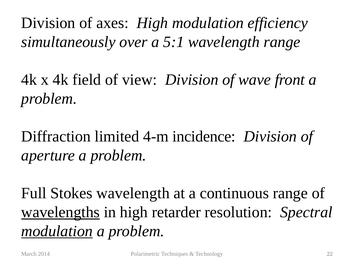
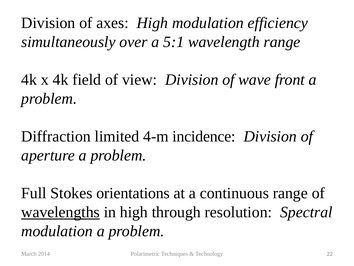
Stokes wavelength: wavelength -> orientations
retarder: retarder -> through
modulation at (57, 231) underline: present -> none
